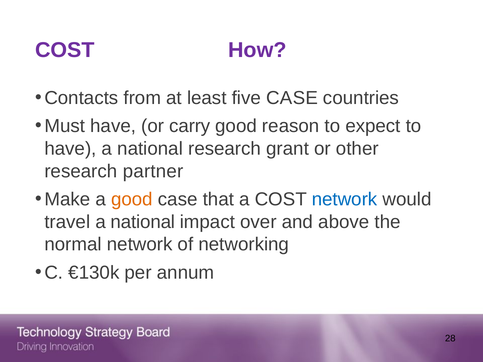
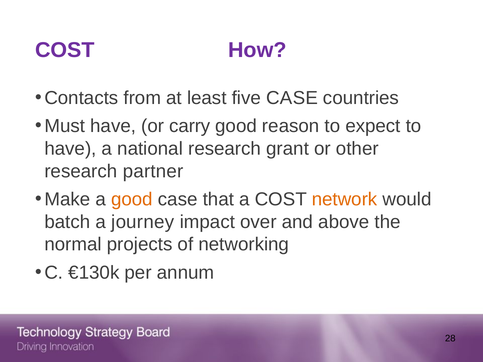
network at (345, 199) colour: blue -> orange
travel: travel -> batch
national at (143, 222): national -> journey
normal network: network -> projects
